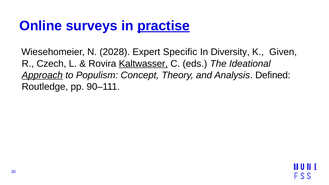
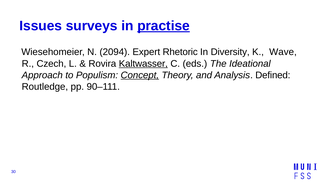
Online: Online -> Issues
2028: 2028 -> 2094
Specific: Specific -> Rhetoric
Given: Given -> Wave
Approach underline: present -> none
Concept underline: none -> present
